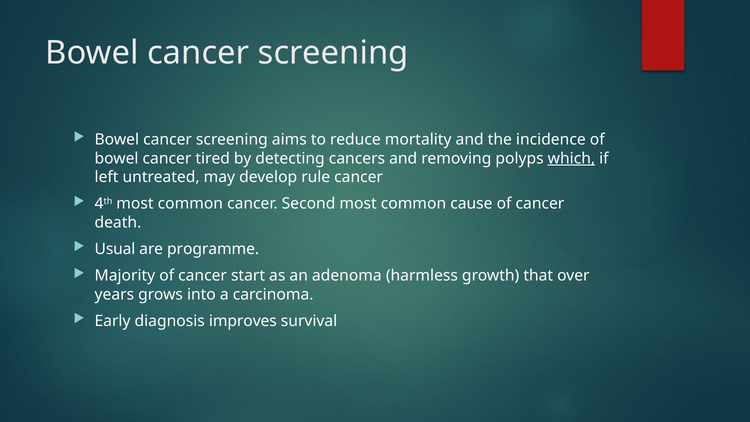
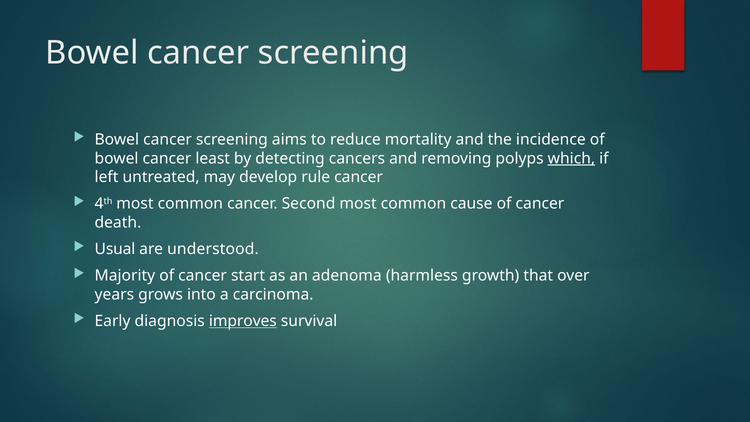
tired: tired -> least
programme: programme -> understood
improves underline: none -> present
